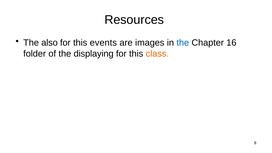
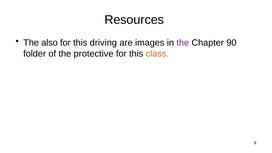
events: events -> driving
the at (183, 43) colour: blue -> purple
16: 16 -> 90
displaying: displaying -> protective
